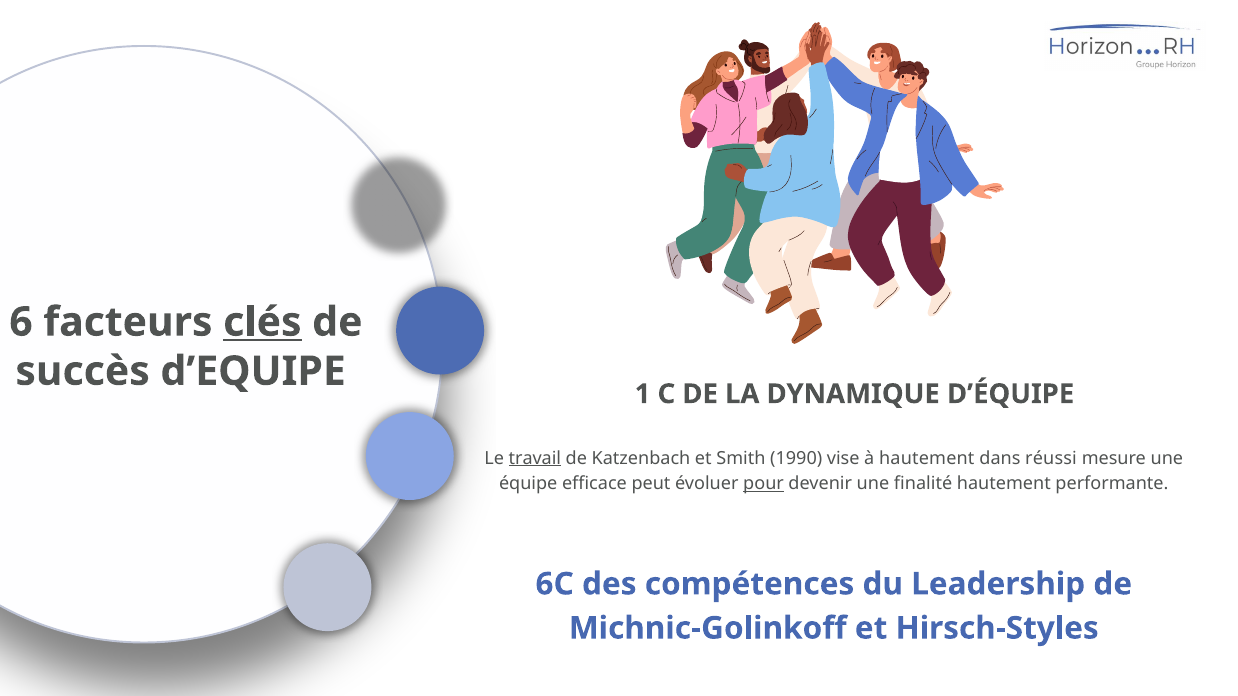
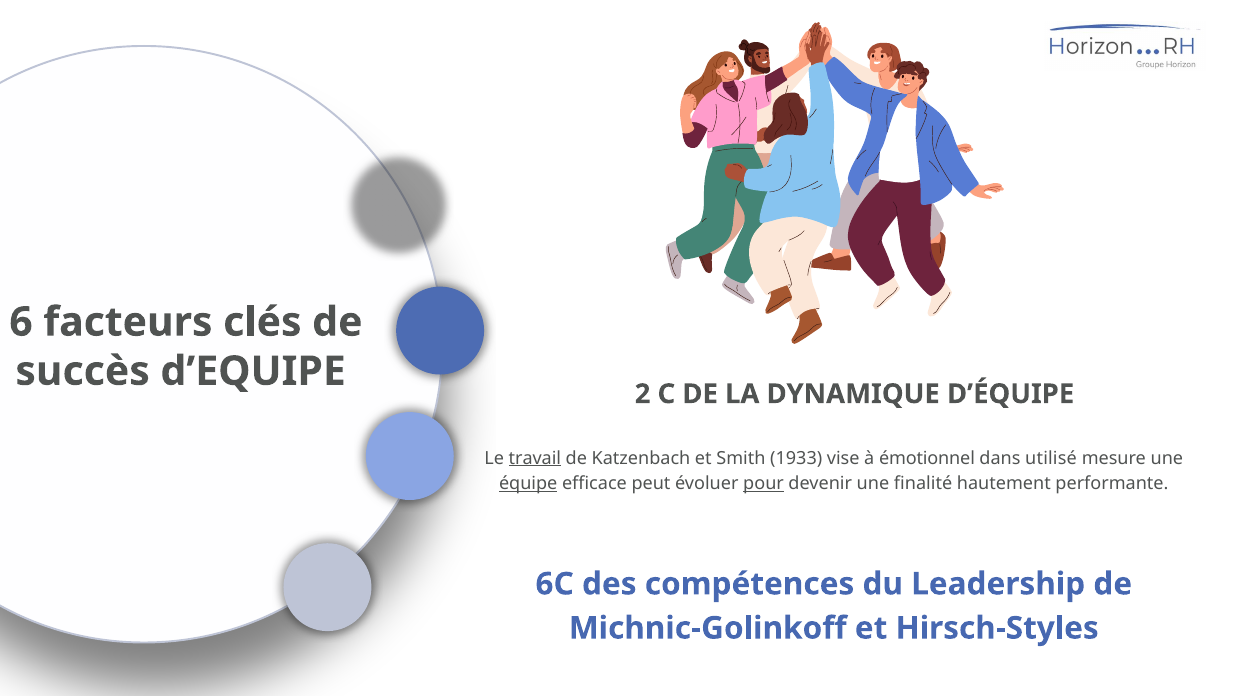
clés underline: present -> none
1: 1 -> 2
1990: 1990 -> 1933
à hautement: hautement -> émotionnel
réussi: réussi -> utilisé
équipe underline: none -> present
